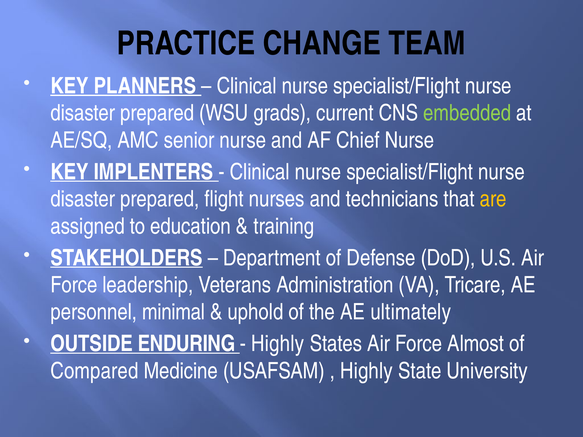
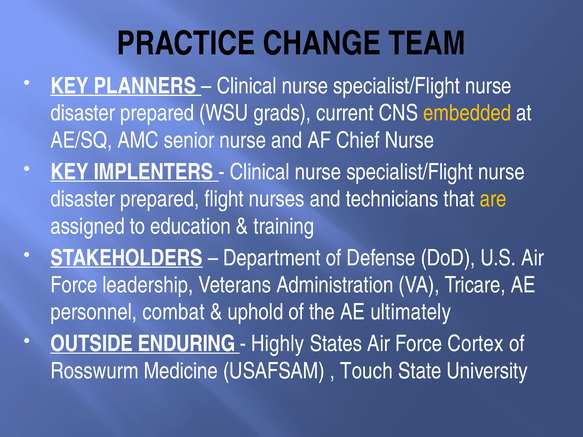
embedded colour: light green -> yellow
minimal: minimal -> combat
Almost: Almost -> Cortex
Compared: Compared -> Rosswurm
Highly at (366, 371): Highly -> Touch
